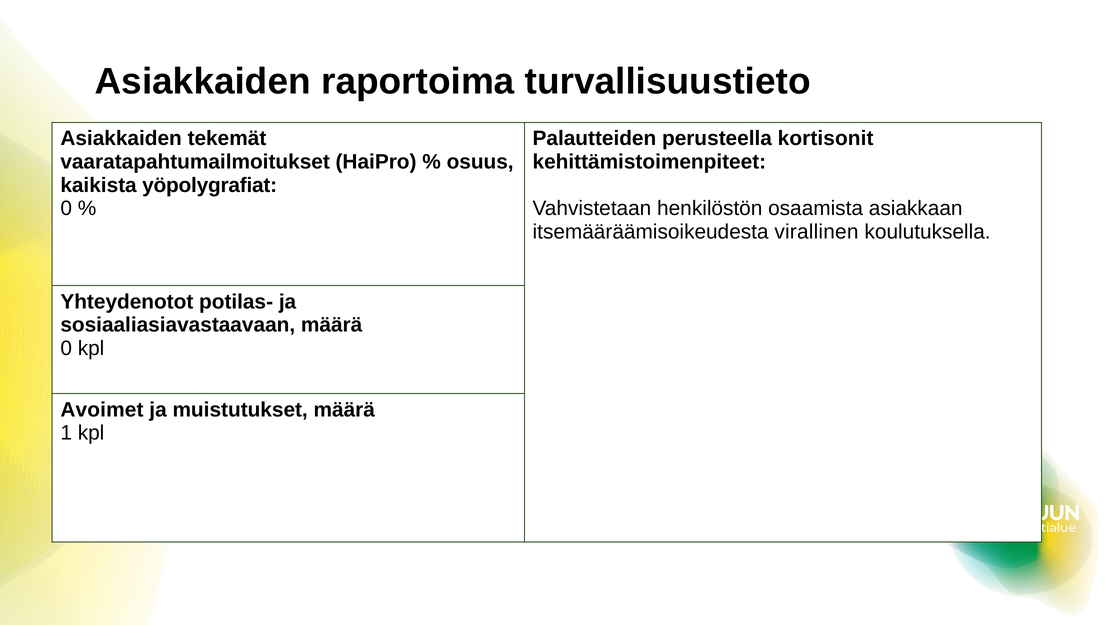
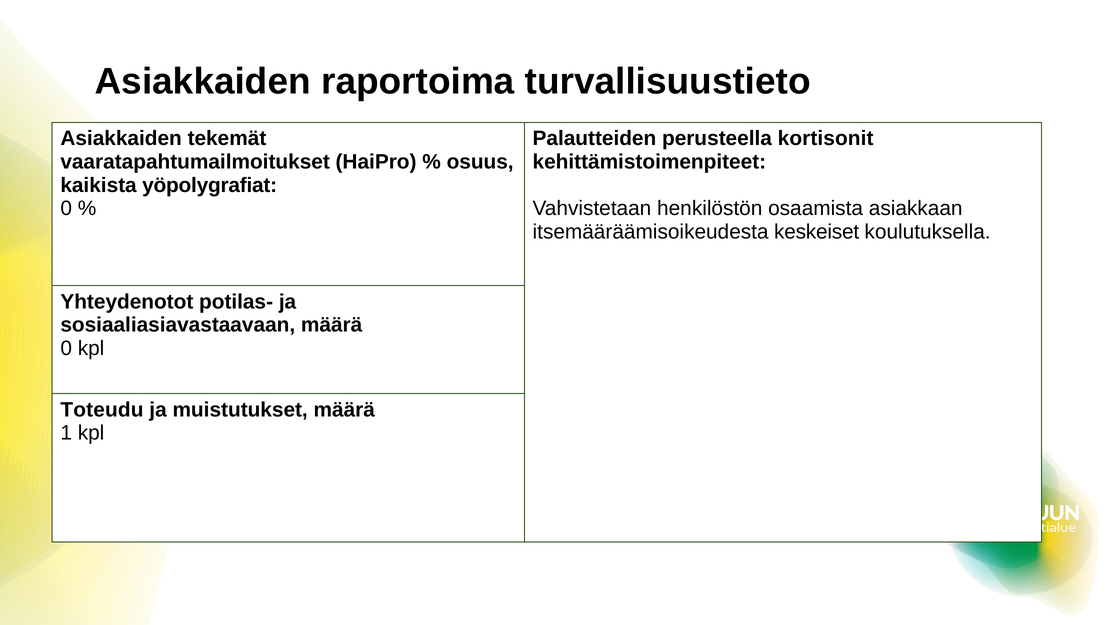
virallinen: virallinen -> keskeiset
Avoimet: Avoimet -> Toteudu
